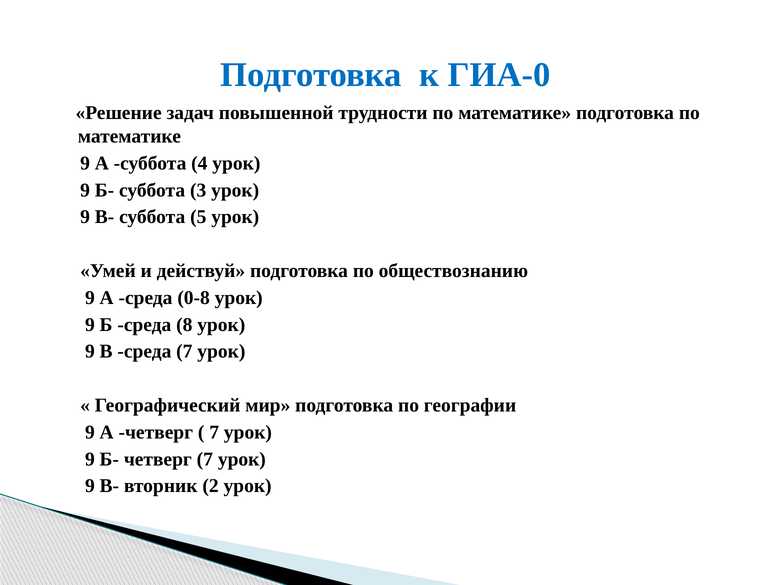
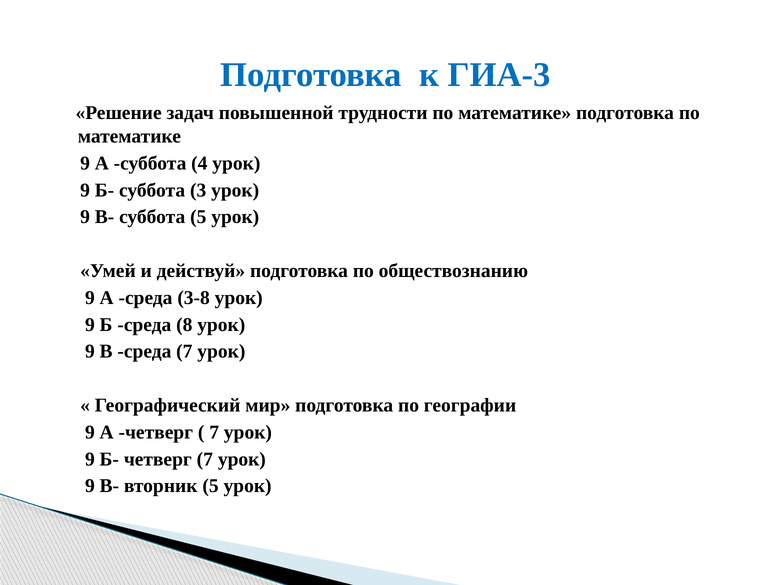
ГИА-0: ГИА-0 -> ГИА-3
0-8: 0-8 -> 3-8
вторник 2: 2 -> 5
